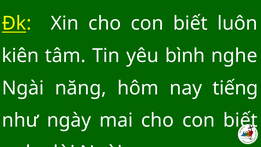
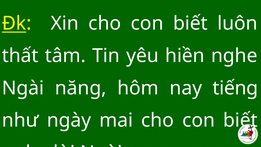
kiên: kiên -> thất
bình: bình -> hiền
